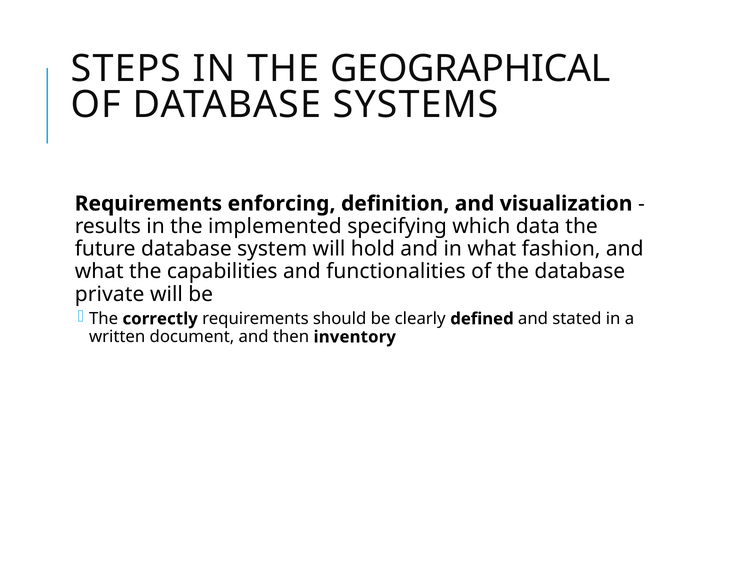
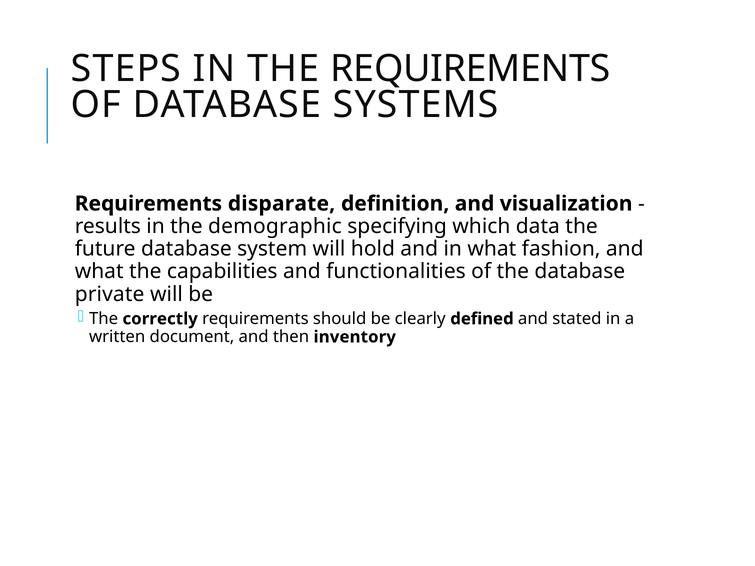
THE GEOGRAPHICAL: GEOGRAPHICAL -> REQUIREMENTS
enforcing: enforcing -> disparate
implemented: implemented -> demographic
